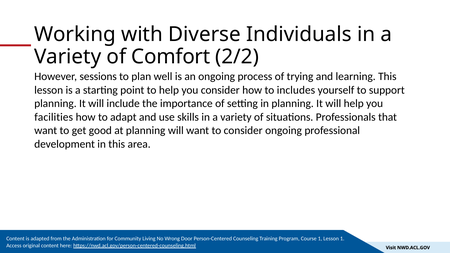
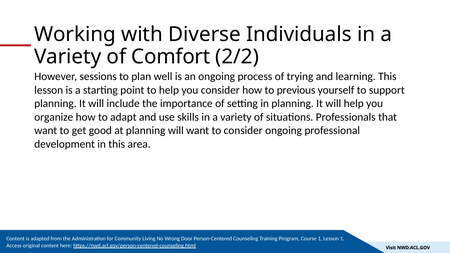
includes: includes -> previous
facilities: facilities -> organize
